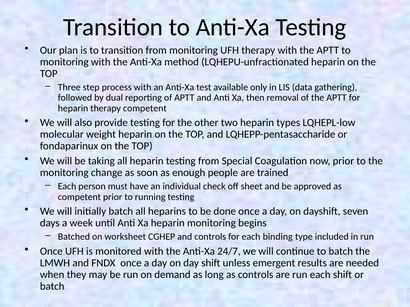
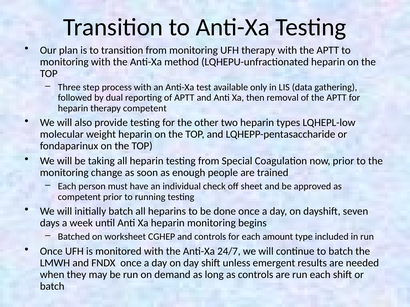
binding: binding -> amount
